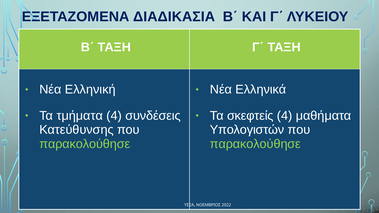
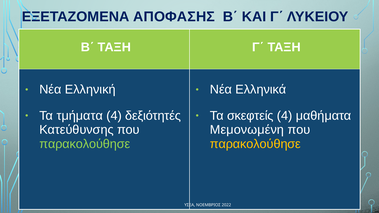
ΔΙΑΔΙΚΑΣΙΑ: ΔΙΑΔΙΚΑΣΙΑ -> ΑΠΟΦΑΣΗΣ
συνδέσεις: συνδέσεις -> δεξιότητές
Υπολογιστών: Υπολογιστών -> Μεμονωμένη
παρακολούθησε at (255, 144) colour: light green -> yellow
